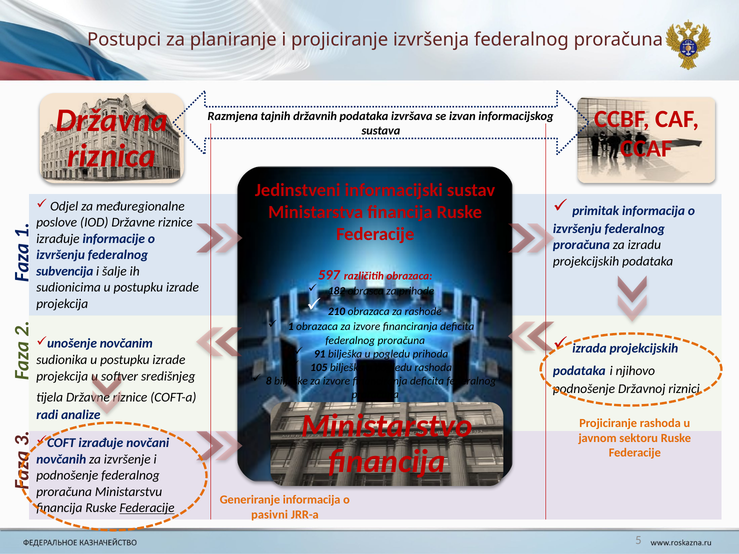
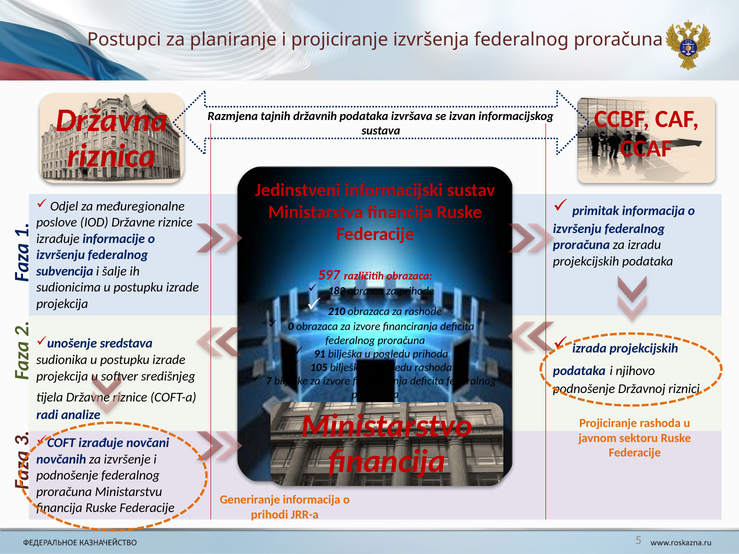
1 at (291, 327): 1 -> 0
novčanim: novčanim -> sredstava
8: 8 -> 7
Federacije at (147, 508) underline: present -> none
pasivni: pasivni -> prihodi
